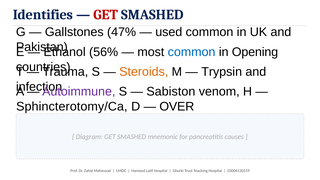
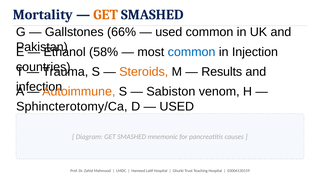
Identifies: Identifies -> Mortality
GET at (106, 15) colour: red -> orange
47%: 47% -> 66%
56%: 56% -> 58%
Opening: Opening -> Injection
Trypsin: Trypsin -> Results
Autoimmune colour: purple -> orange
OVER at (177, 107): OVER -> USED
